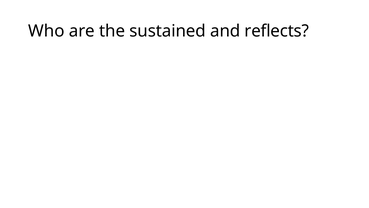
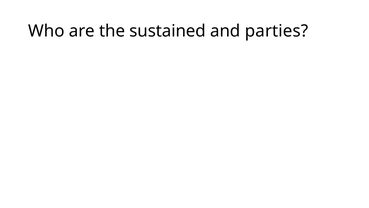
reflects: reflects -> parties
